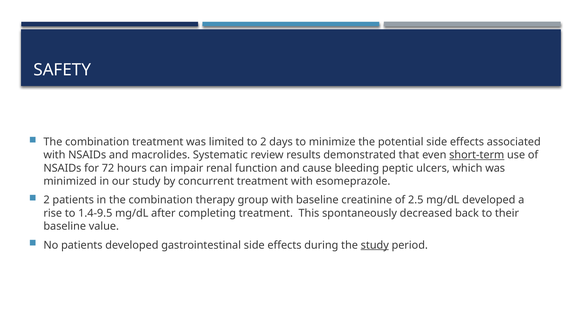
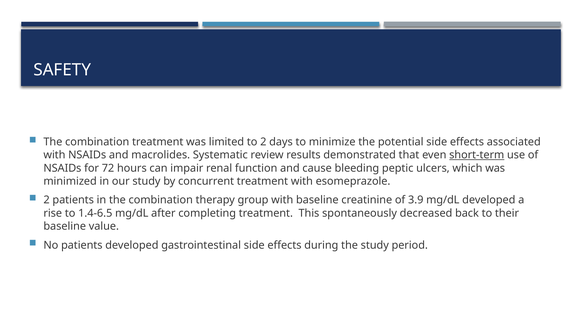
2.5: 2.5 -> 3.9
1.4-9.5: 1.4-9.5 -> 1.4-6.5
study at (375, 245) underline: present -> none
